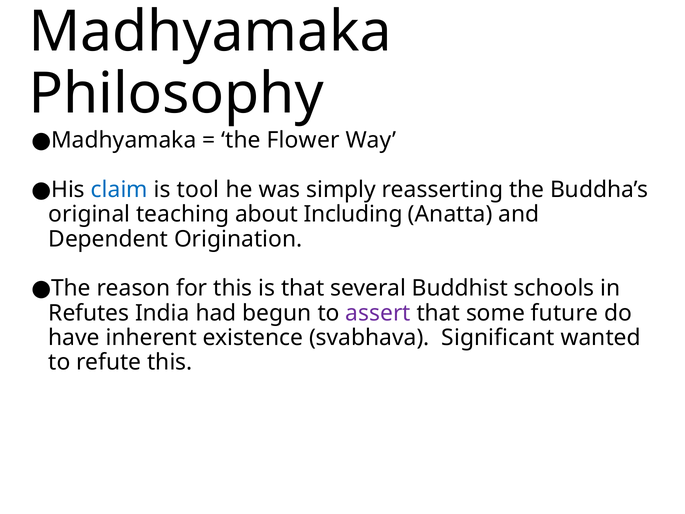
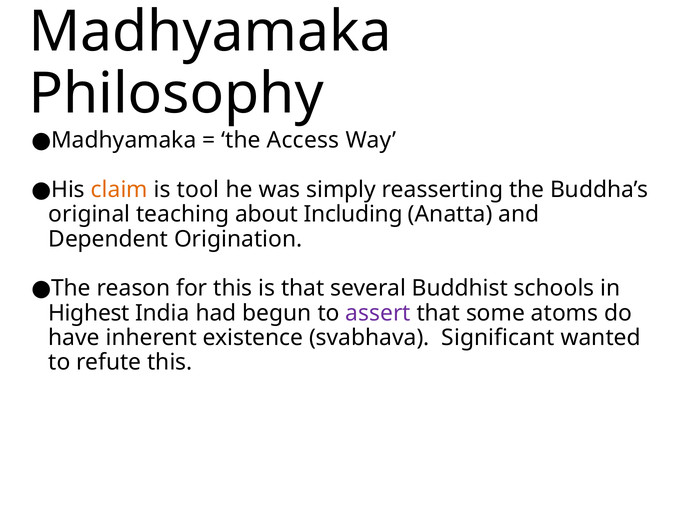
Flower: Flower -> Access
claim colour: blue -> orange
Refutes: Refutes -> Highest
future: future -> atoms
